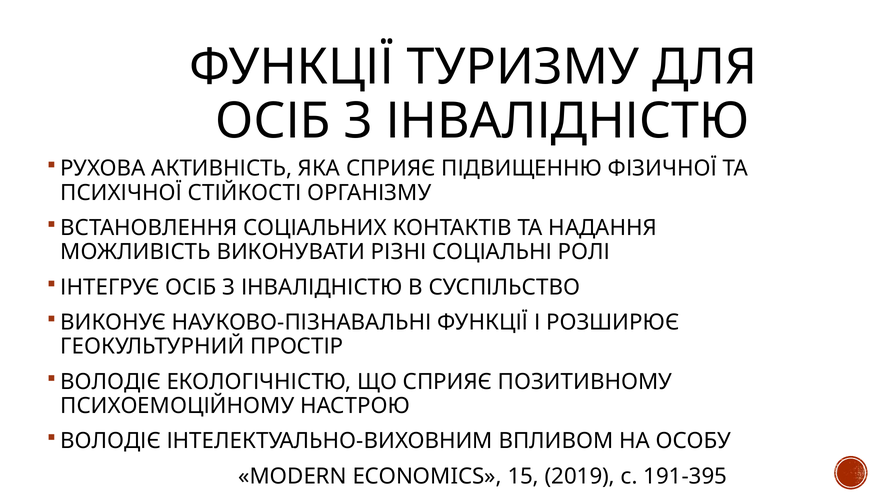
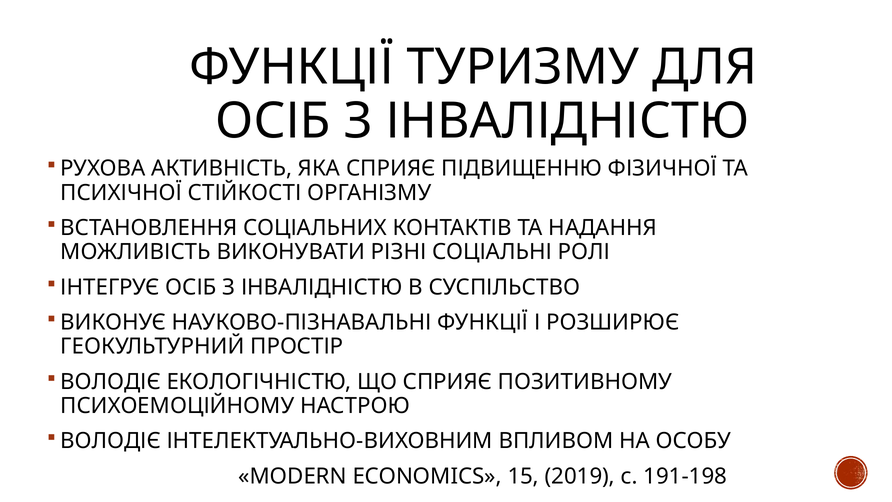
191-395: 191-395 -> 191-198
